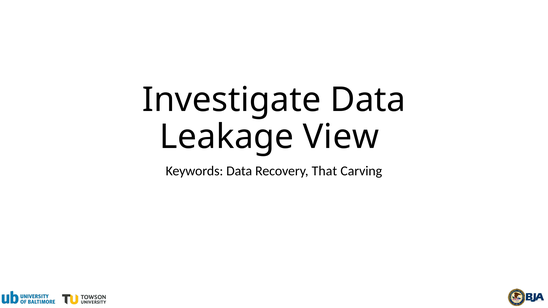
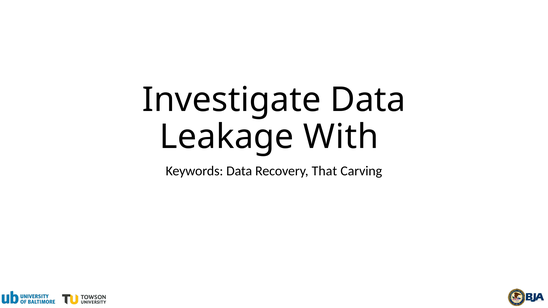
View: View -> With
